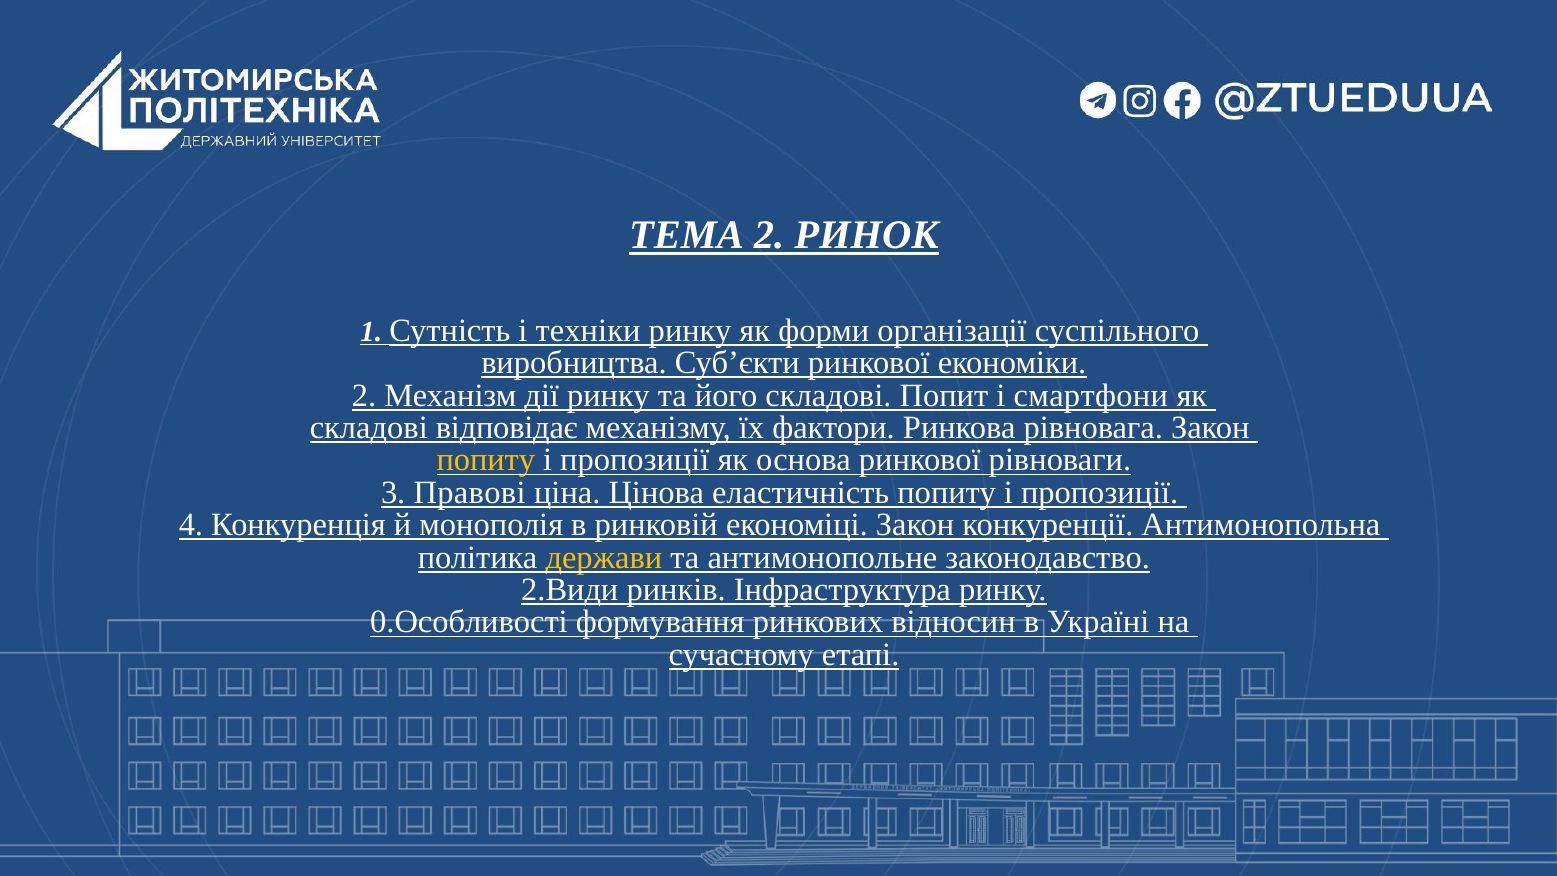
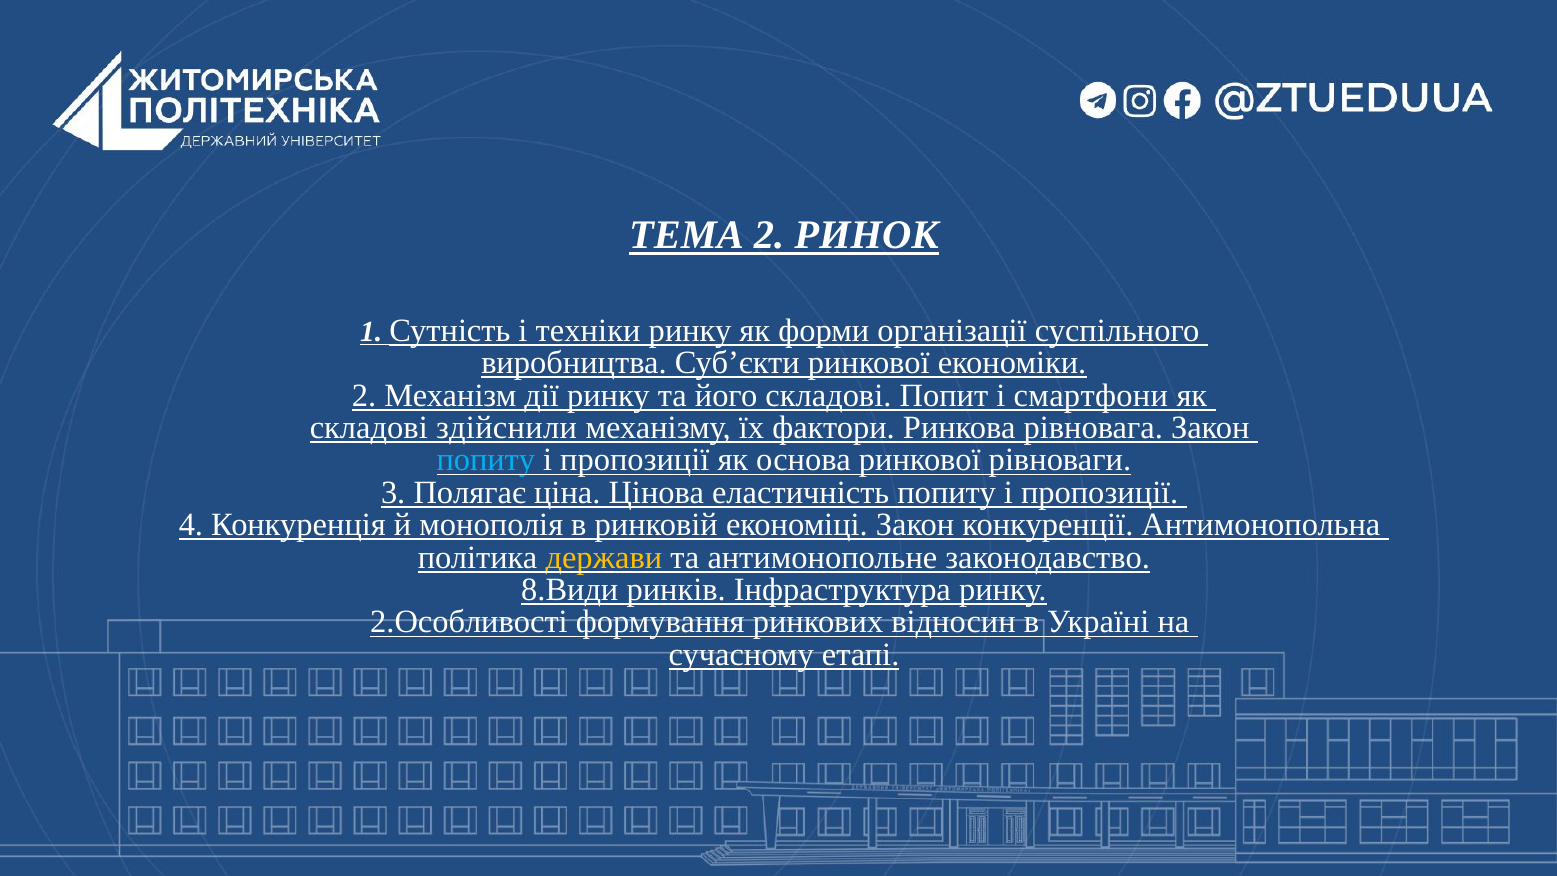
відповідає: відповідає -> здійснили
попиту at (486, 460) colour: yellow -> light blue
Правові: Правові -> Полягає
2.Види: 2.Види -> 8.Види
0.Особливості: 0.Особливості -> 2.Особливості
